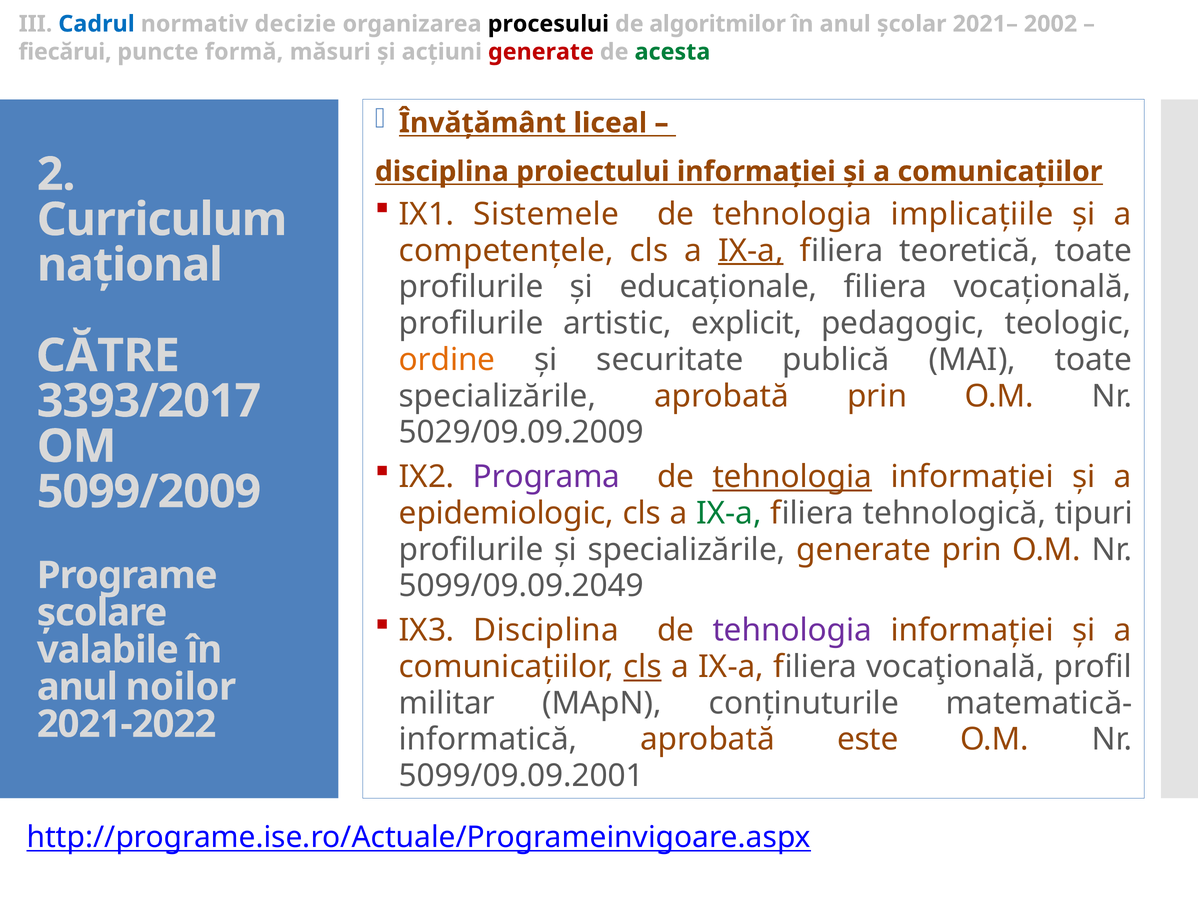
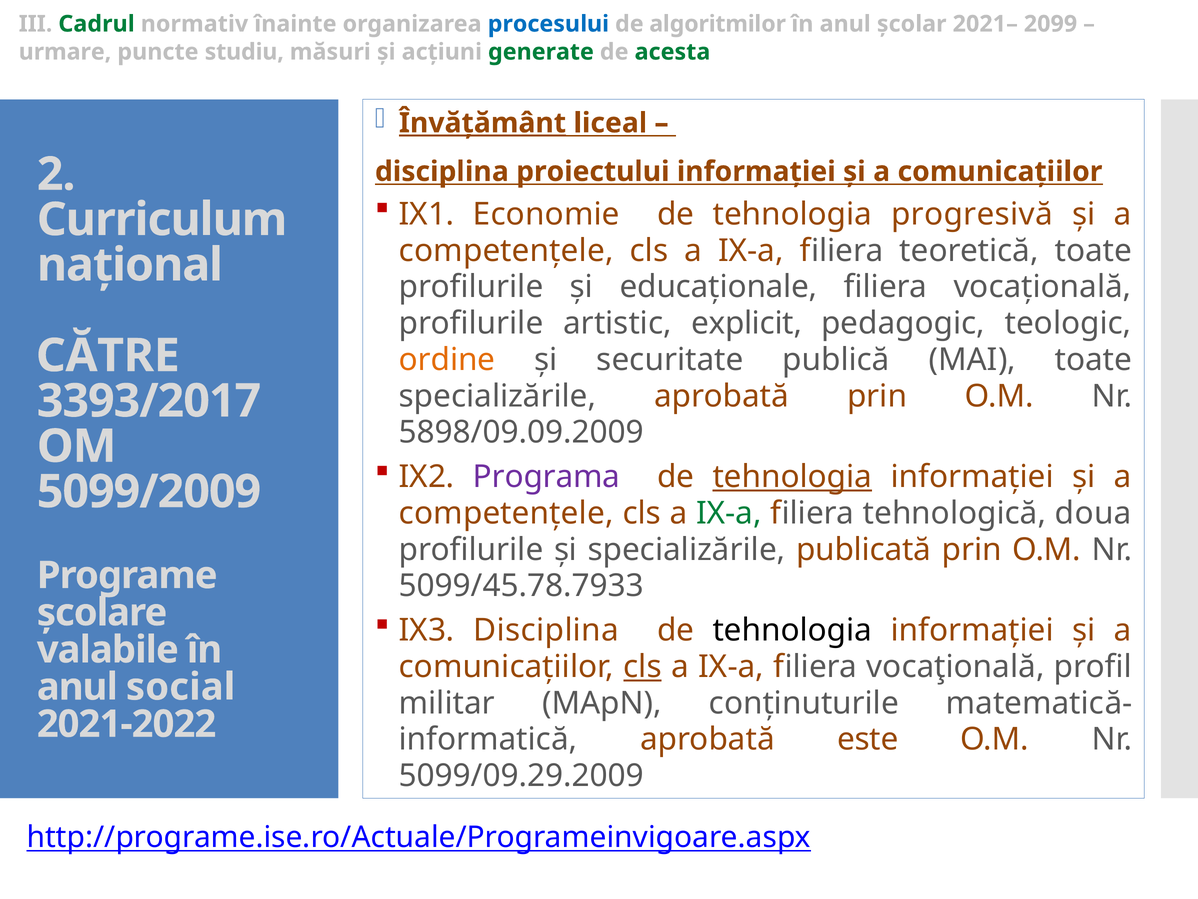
Cadrul colour: blue -> green
decizie: decizie -> înainte
procesului colour: black -> blue
2002: 2002 -> 2099
fiecărui: fiecărui -> urmare
formă: formă -> studiu
generate at (541, 52) colour: red -> green
Învățământ underline: none -> present
Sistemele: Sistemele -> Economie
implicațiile: implicațiile -> progresivă
IX-a at (751, 250) underline: present -> none
5029/09.09.2009: 5029/09.09.2009 -> 5898/09.09.2009
epidemiologic at (506, 513): epidemiologic -> competențele
tipuri: tipuri -> doua
specializările generate: generate -> publicată
5099/09.09.2049: 5099/09.09.2049 -> 5099/45.78.7933
tehnologia at (792, 630) colour: purple -> black
noilor: noilor -> social
5099/09.09.2001: 5099/09.09.2001 -> 5099/09.29.2009
